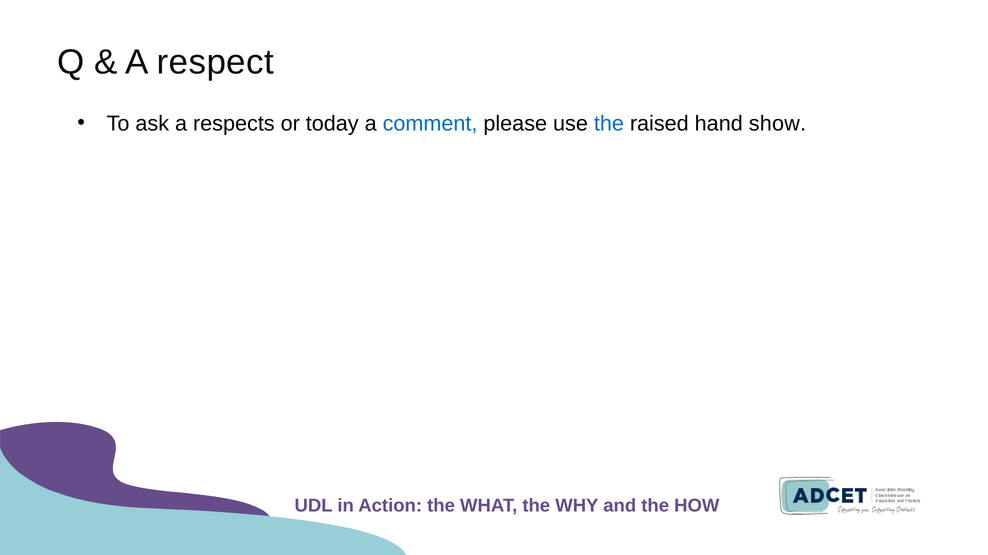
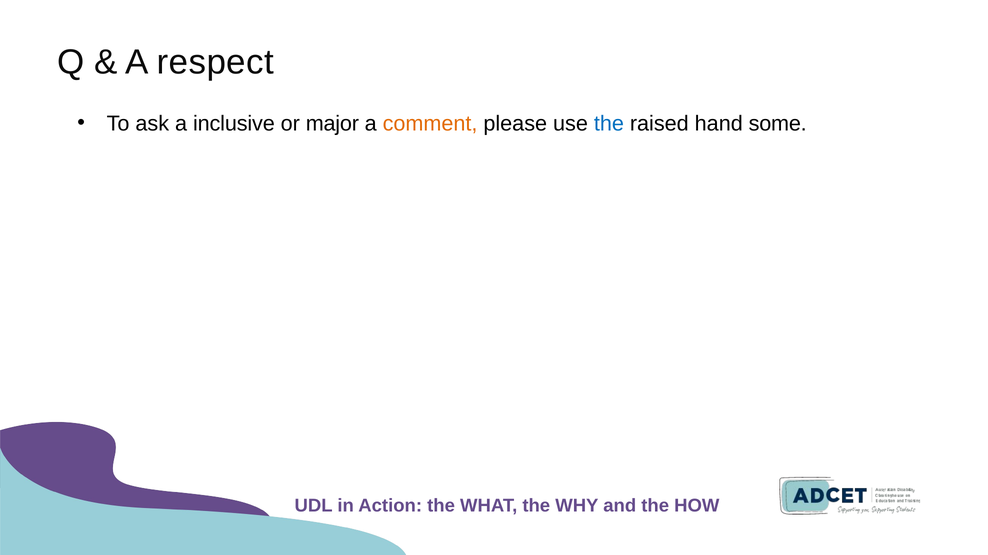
respects: respects -> inclusive
today: today -> major
comment colour: blue -> orange
show: show -> some
